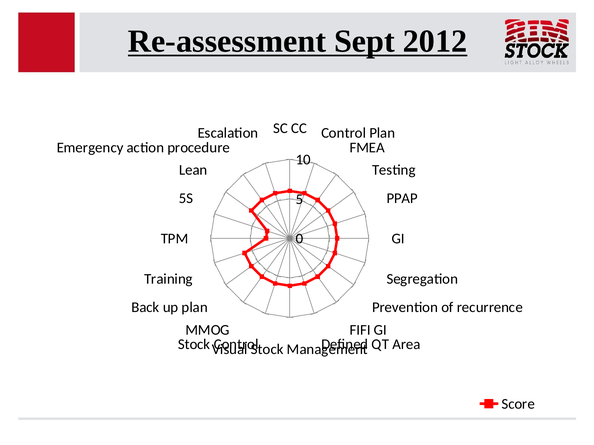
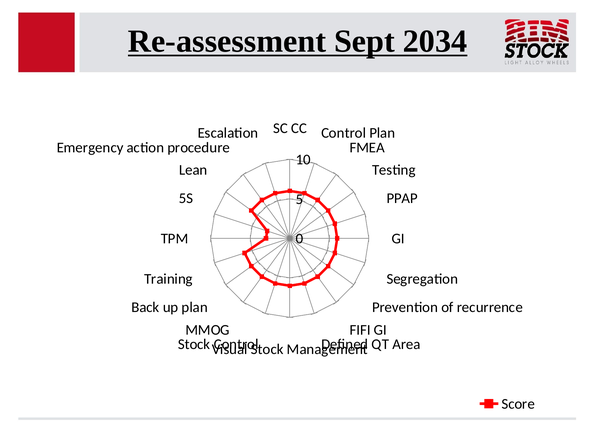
2012: 2012 -> 2034
